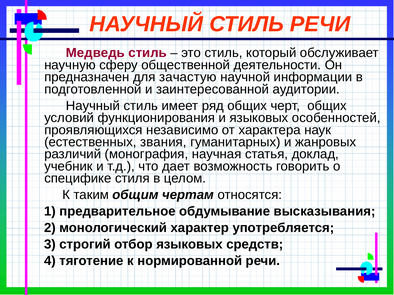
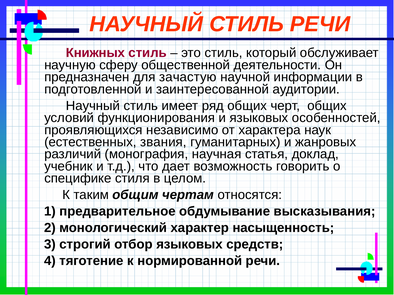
Медведь: Медведь -> Книжных
употребляется: употребляется -> насыщенность
